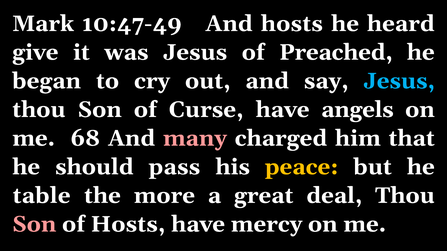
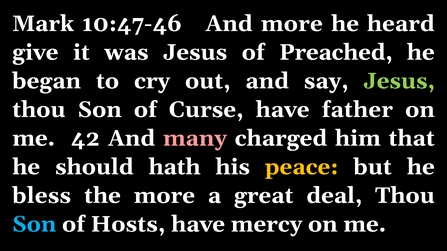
10:47-49: 10:47-49 -> 10:47-46
And hosts: hosts -> more
Jesus at (399, 81) colour: light blue -> light green
angels: angels -> father
68: 68 -> 42
pass: pass -> hath
table: table -> bless
Son at (34, 225) colour: pink -> light blue
